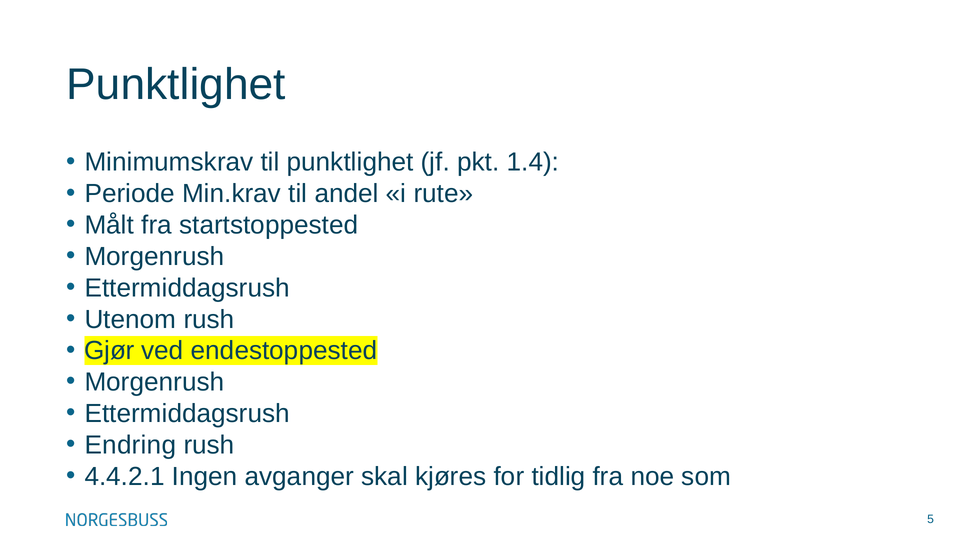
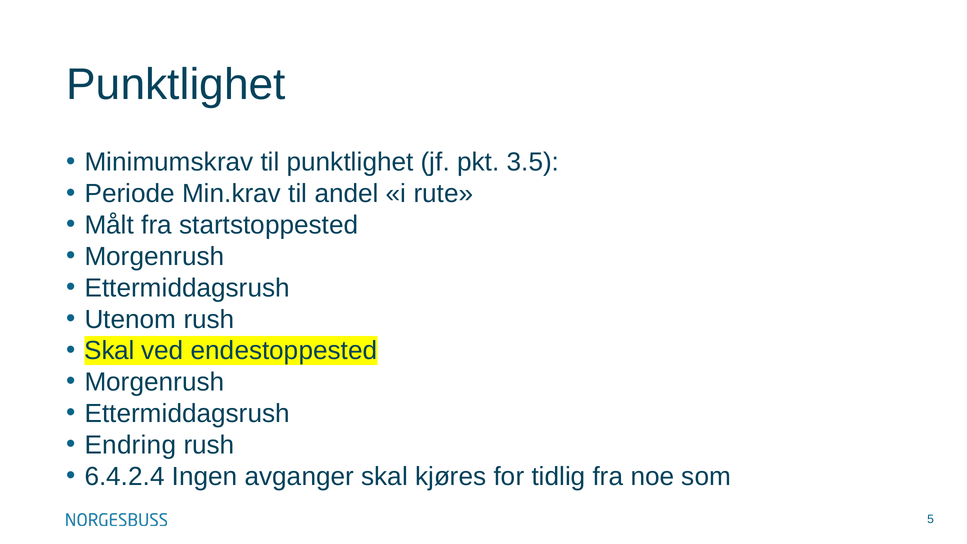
1.4: 1.4 -> 3.5
Gjør at (109, 351): Gjør -> Skal
4.4.2.1: 4.4.2.1 -> 6.4.2.4
